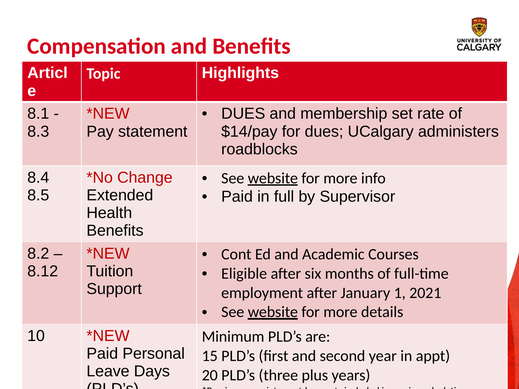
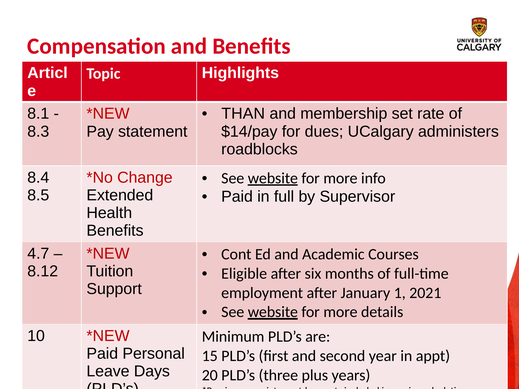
DUES at (243, 114): DUES -> THAN
8.2: 8.2 -> 4.7
